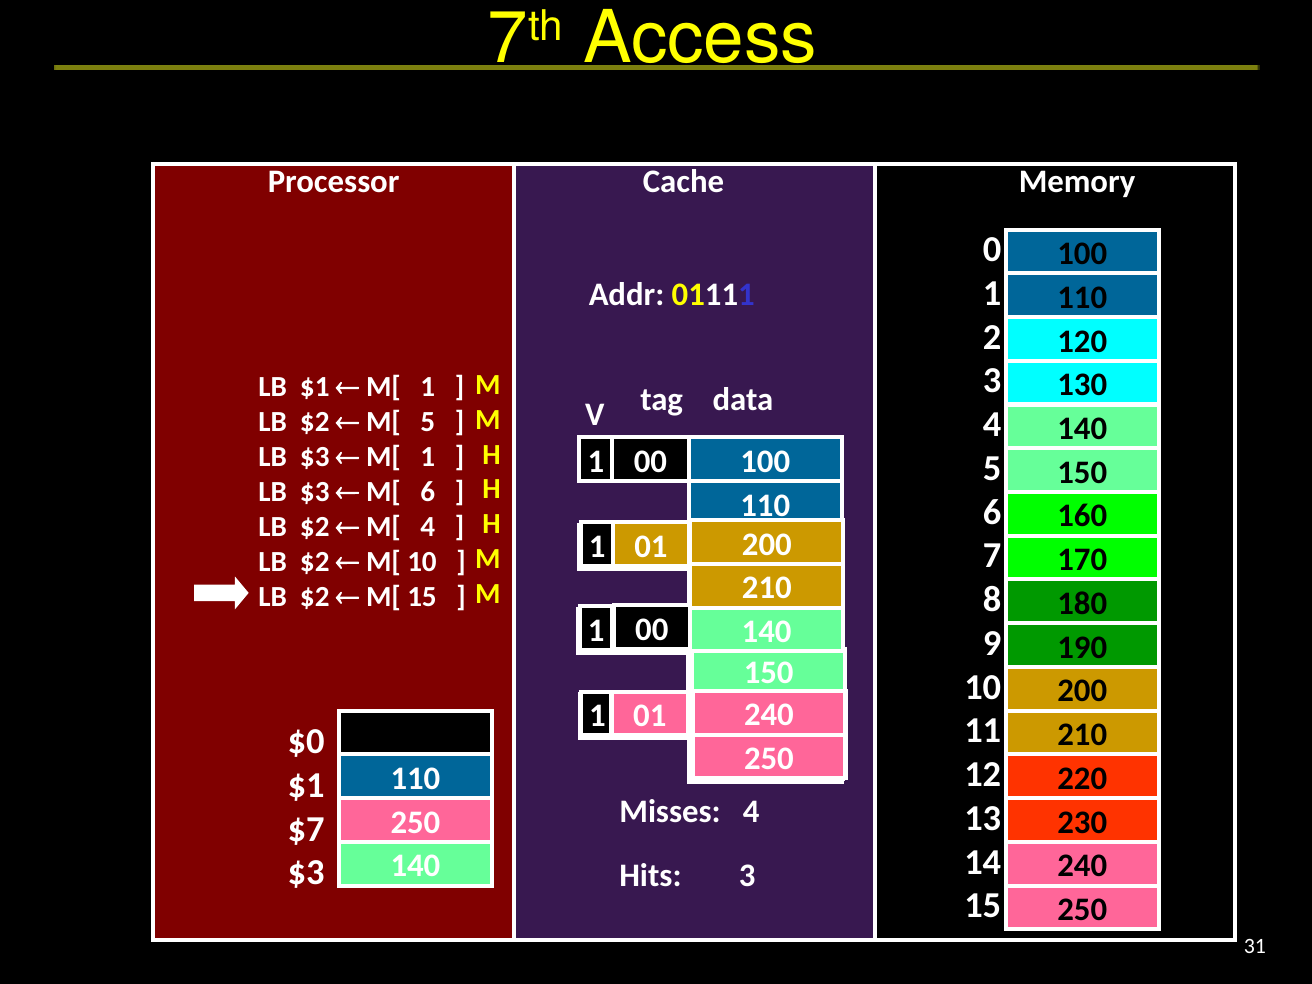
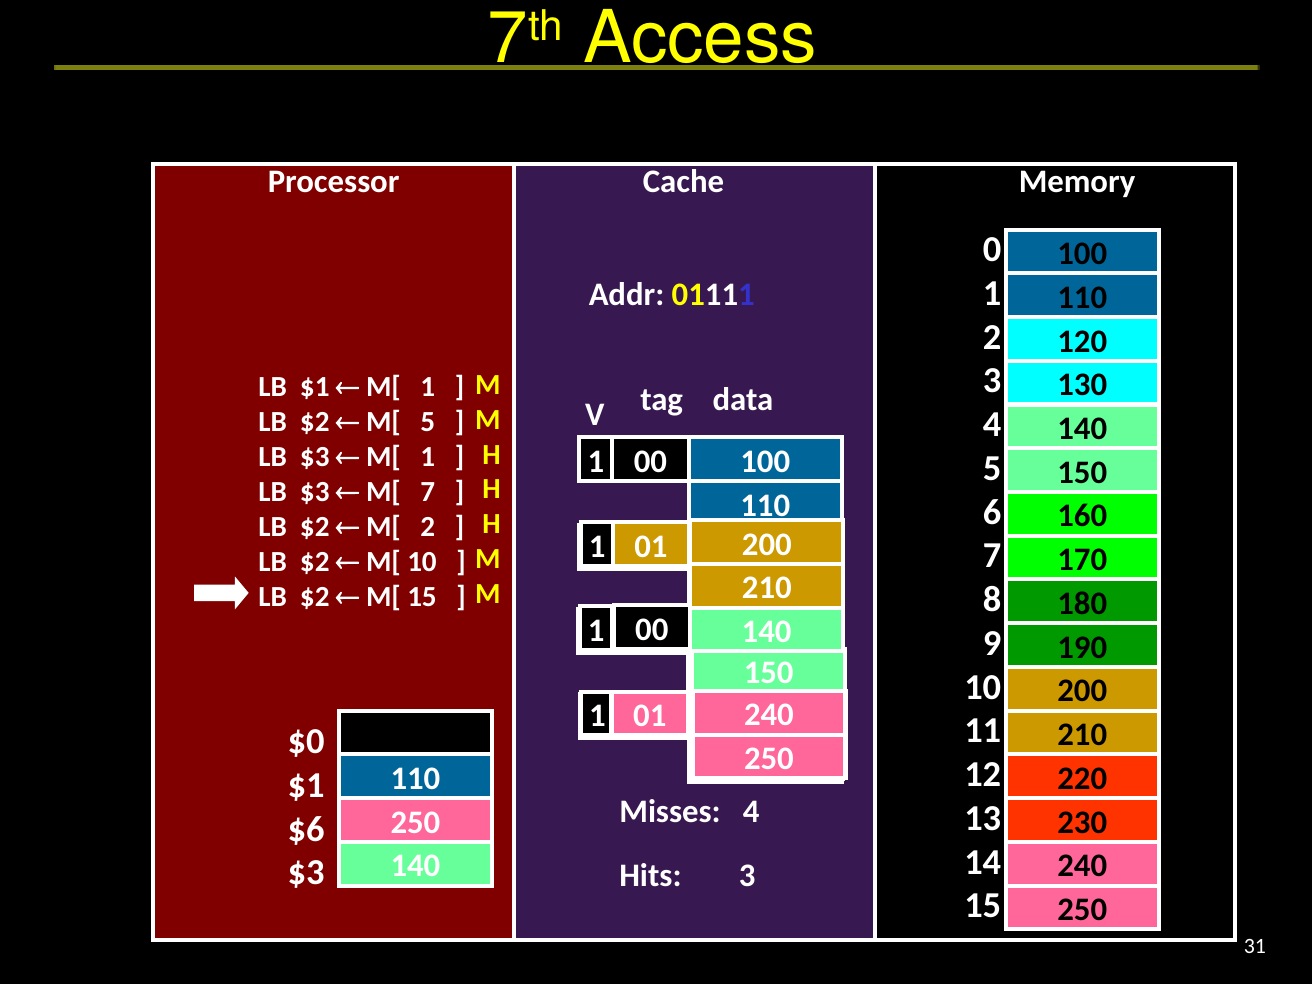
M[ 6: 6 -> 7
M[ 4: 4 -> 2
$7: $7 -> $6
